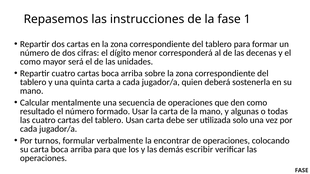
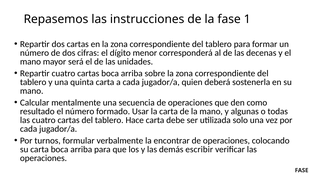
como at (30, 62): como -> mano
Usan: Usan -> Hace
